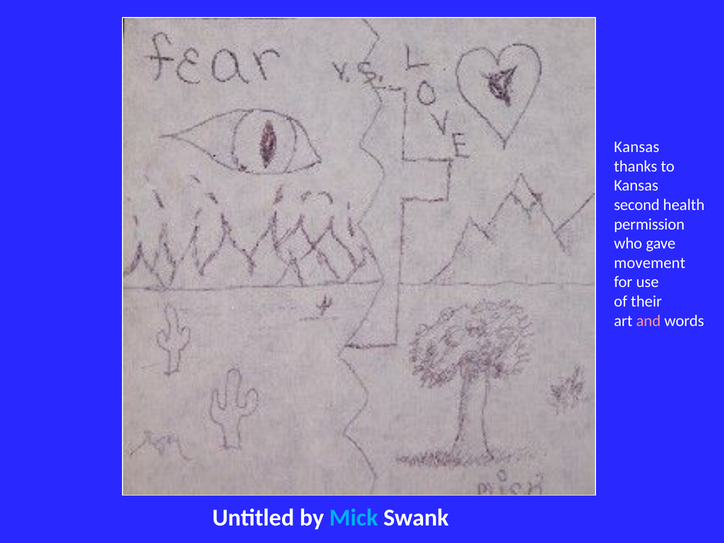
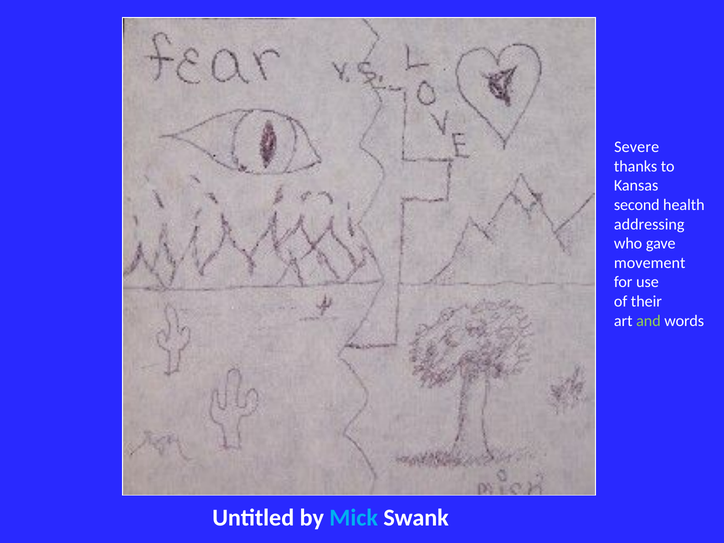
Kansas at (637, 147): Kansas -> Severe
permission: permission -> addressing
and colour: pink -> light green
